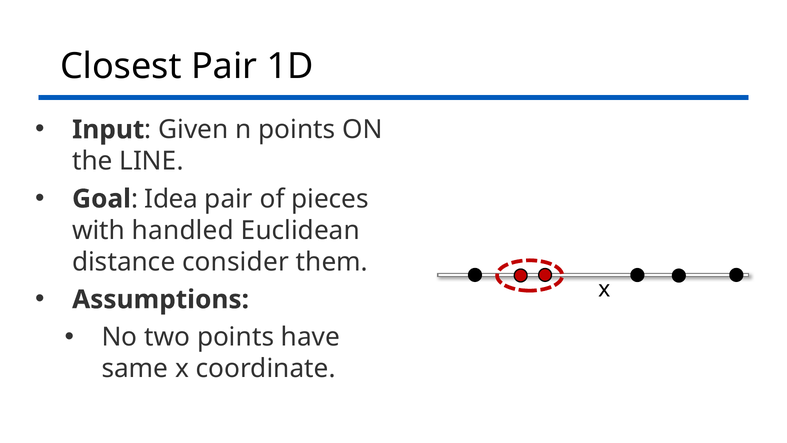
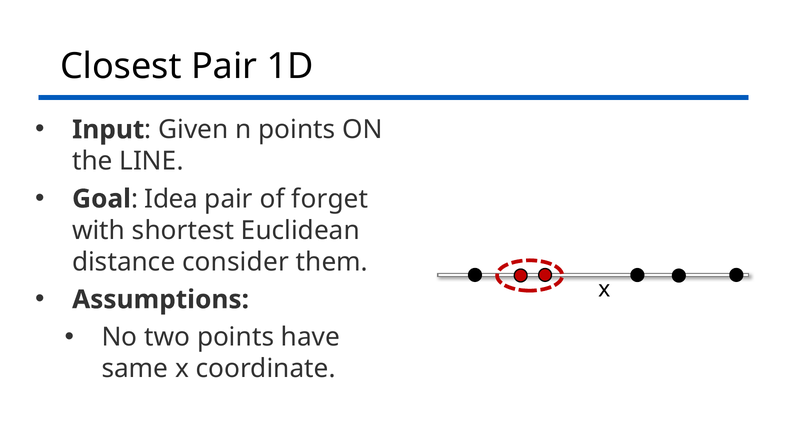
pieces: pieces -> forget
handled: handled -> shortest
